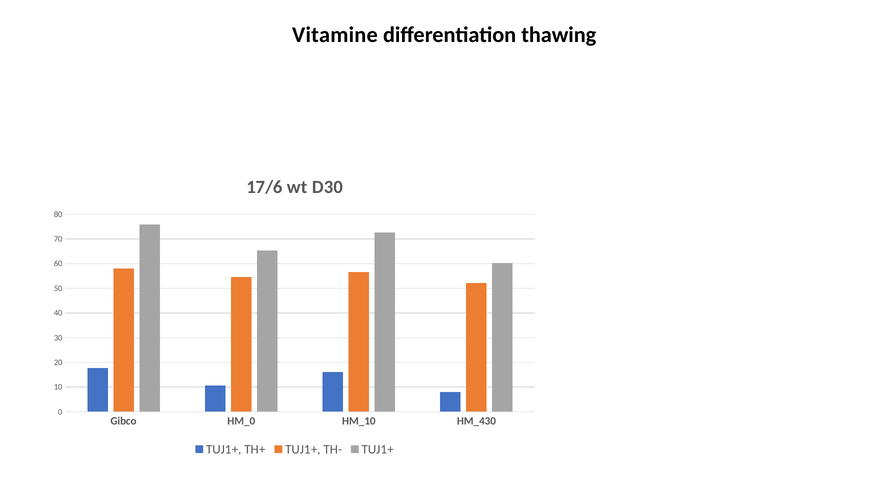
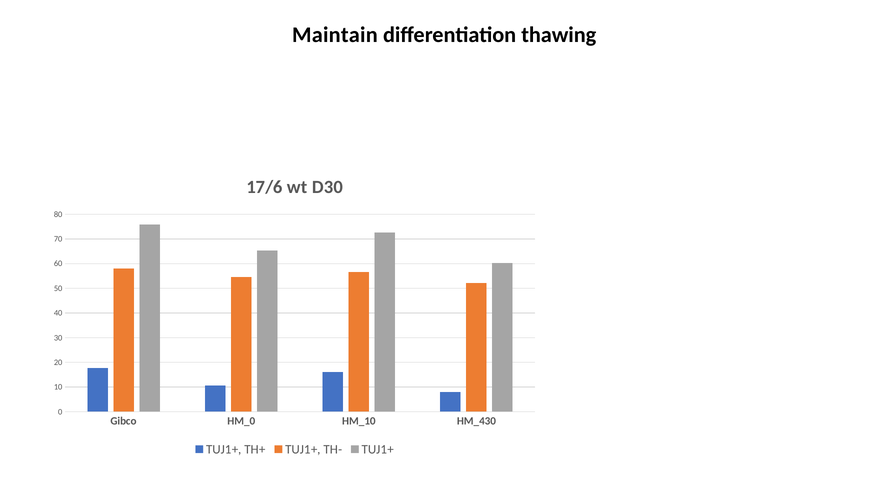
Vitamine: Vitamine -> Maintain
